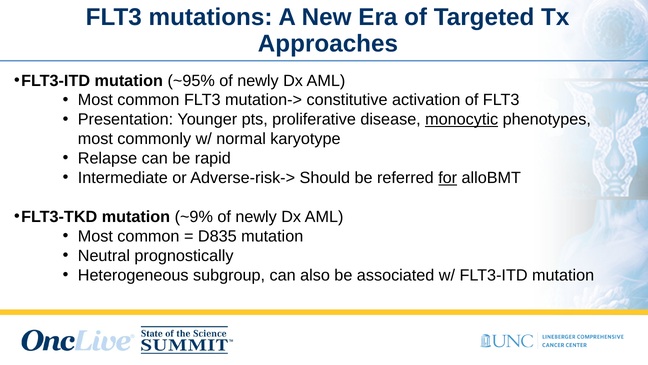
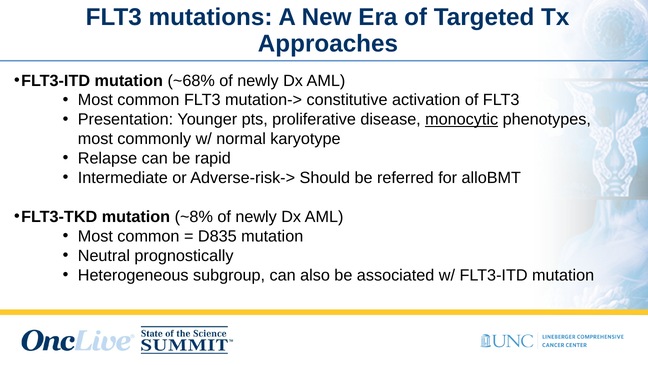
~95%: ~95% -> ~68%
for underline: present -> none
~9%: ~9% -> ~8%
